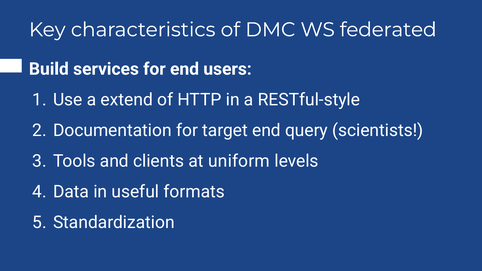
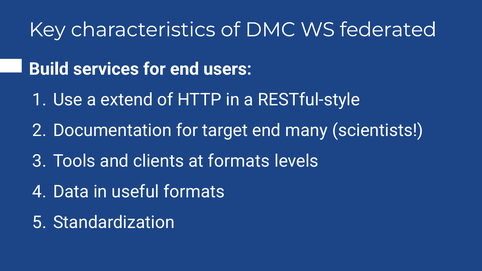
query: query -> many
at uniform: uniform -> formats
